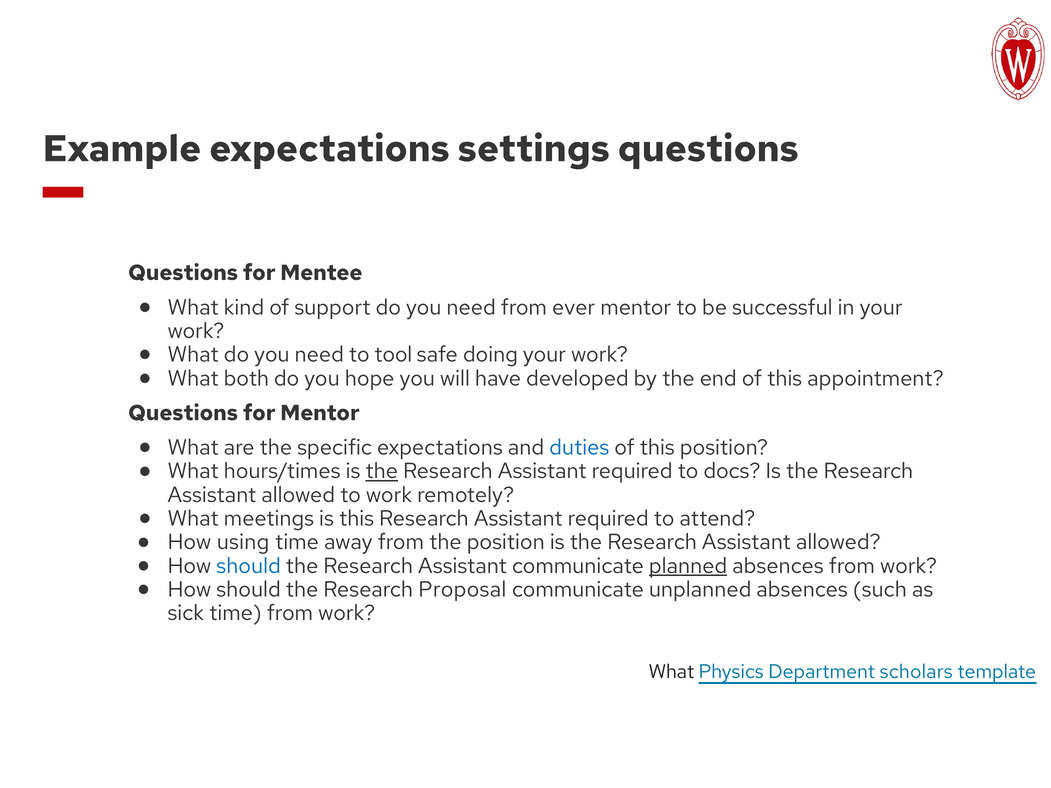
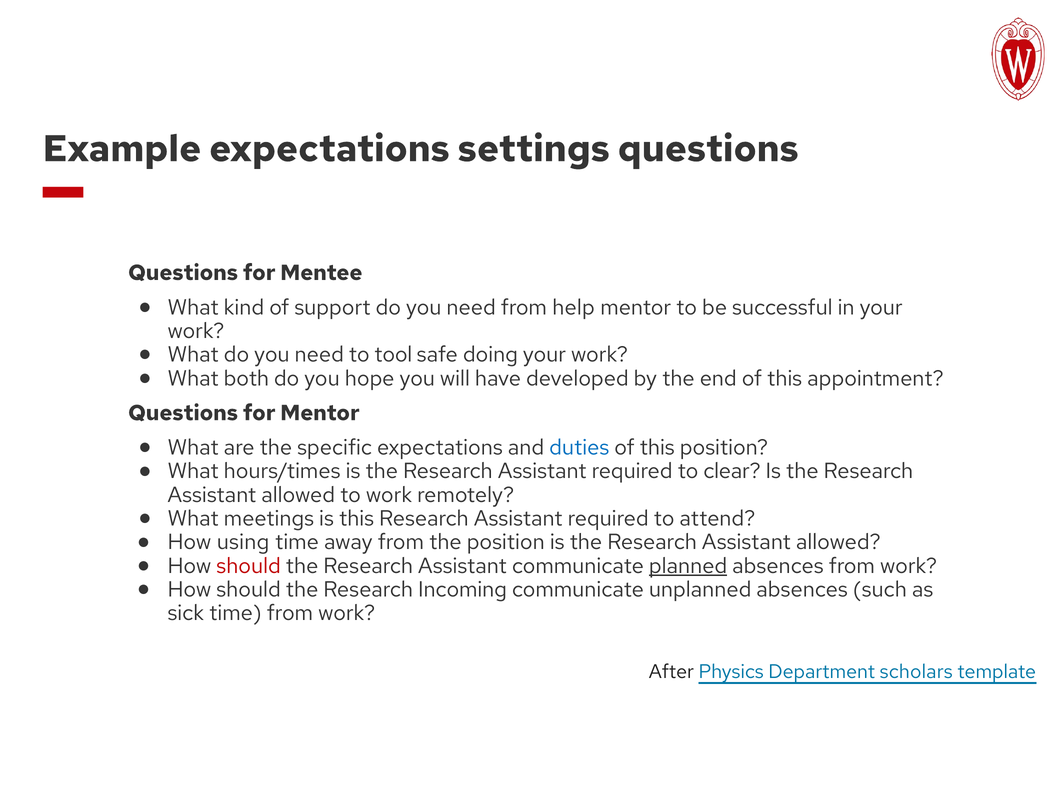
ever: ever -> help
the at (382, 471) underline: present -> none
docs: docs -> clear
should at (249, 566) colour: blue -> red
Proposal: Proposal -> Incoming
What at (671, 672): What -> After
